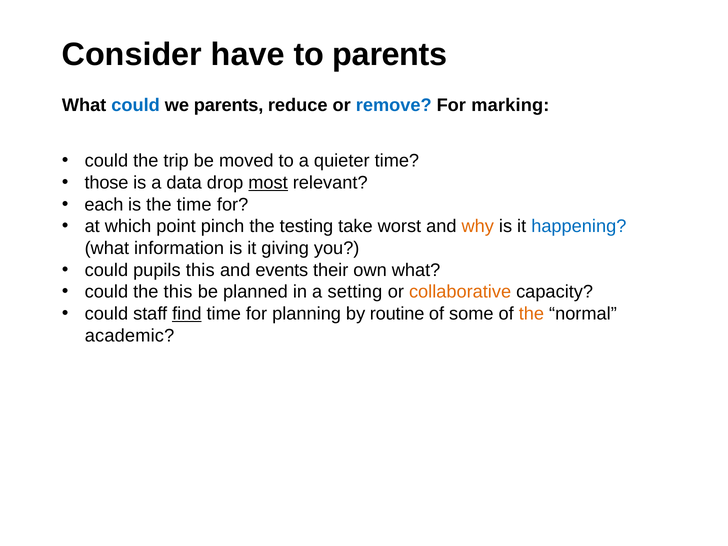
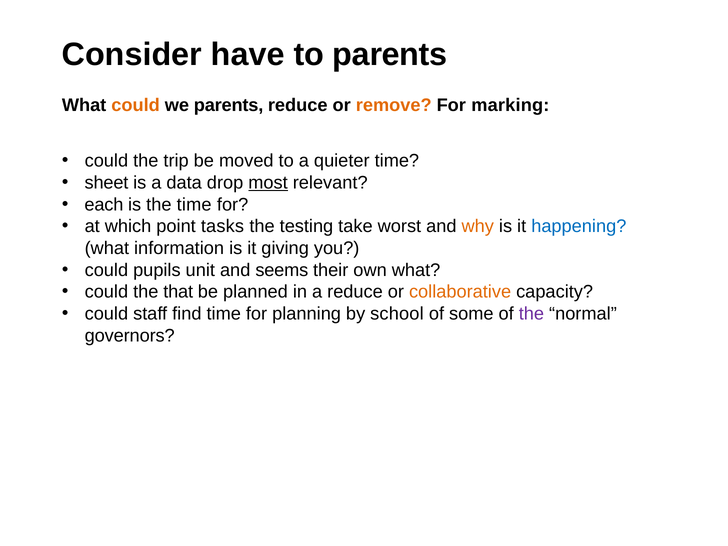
could at (136, 105) colour: blue -> orange
remove colour: blue -> orange
those: those -> sheet
pinch: pinch -> tasks
pupils this: this -> unit
events: events -> seems
the this: this -> that
a setting: setting -> reduce
find underline: present -> none
routine: routine -> school
the at (531, 314) colour: orange -> purple
academic: academic -> governors
